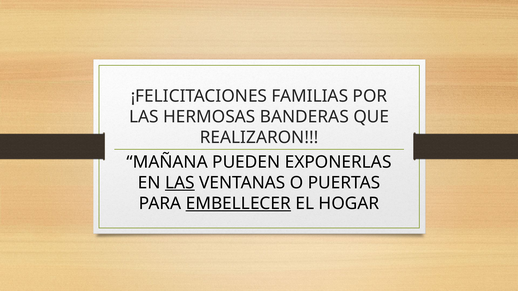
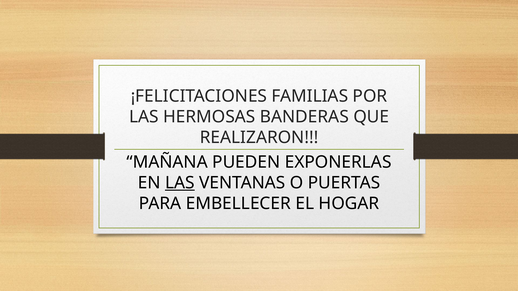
EMBELLECER underline: present -> none
